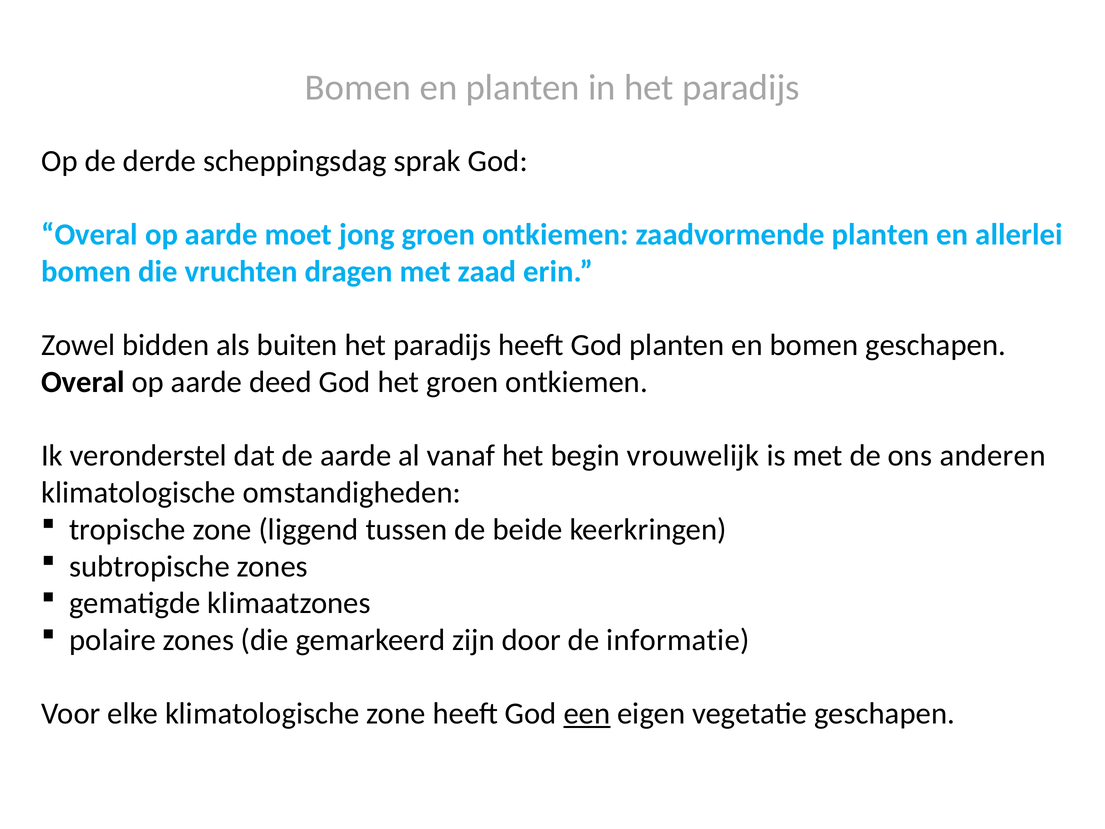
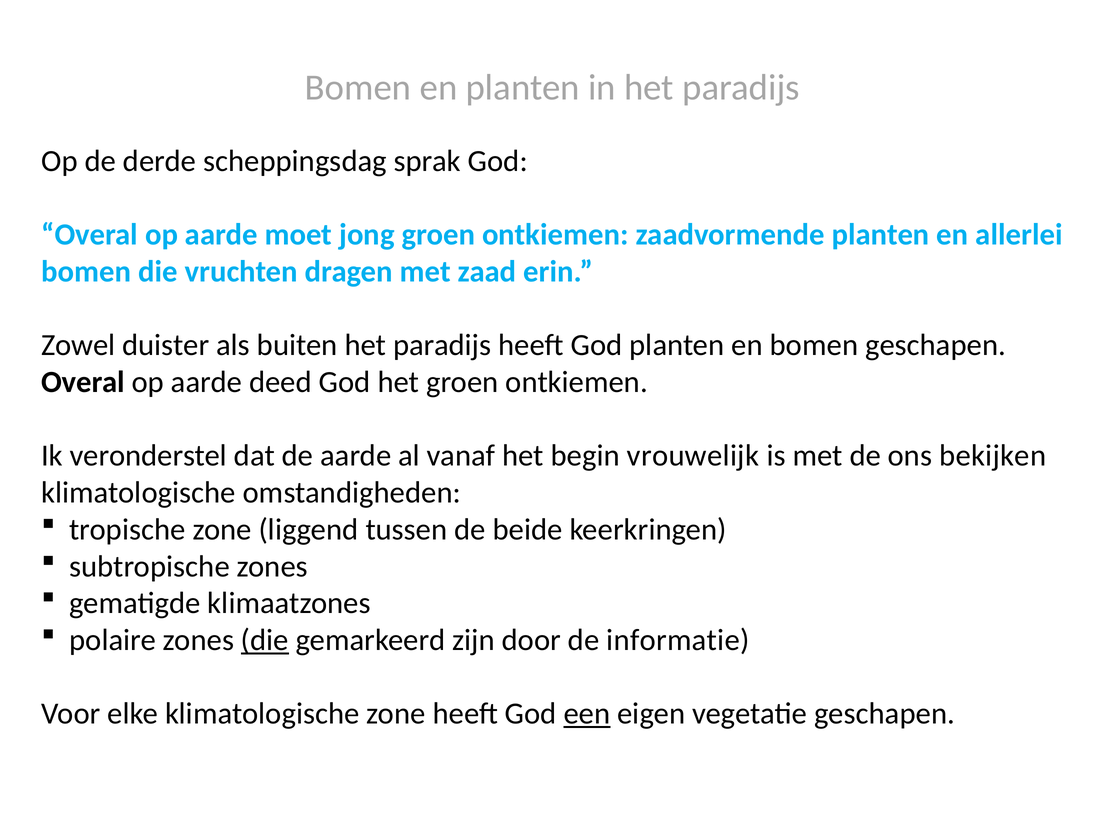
bidden: bidden -> duister
anderen: anderen -> bekijken
die at (265, 640) underline: none -> present
